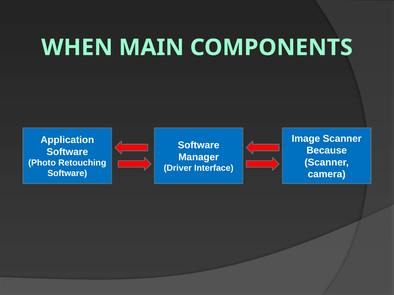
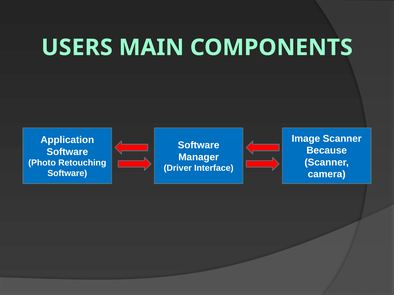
WHEN: WHEN -> USERS
